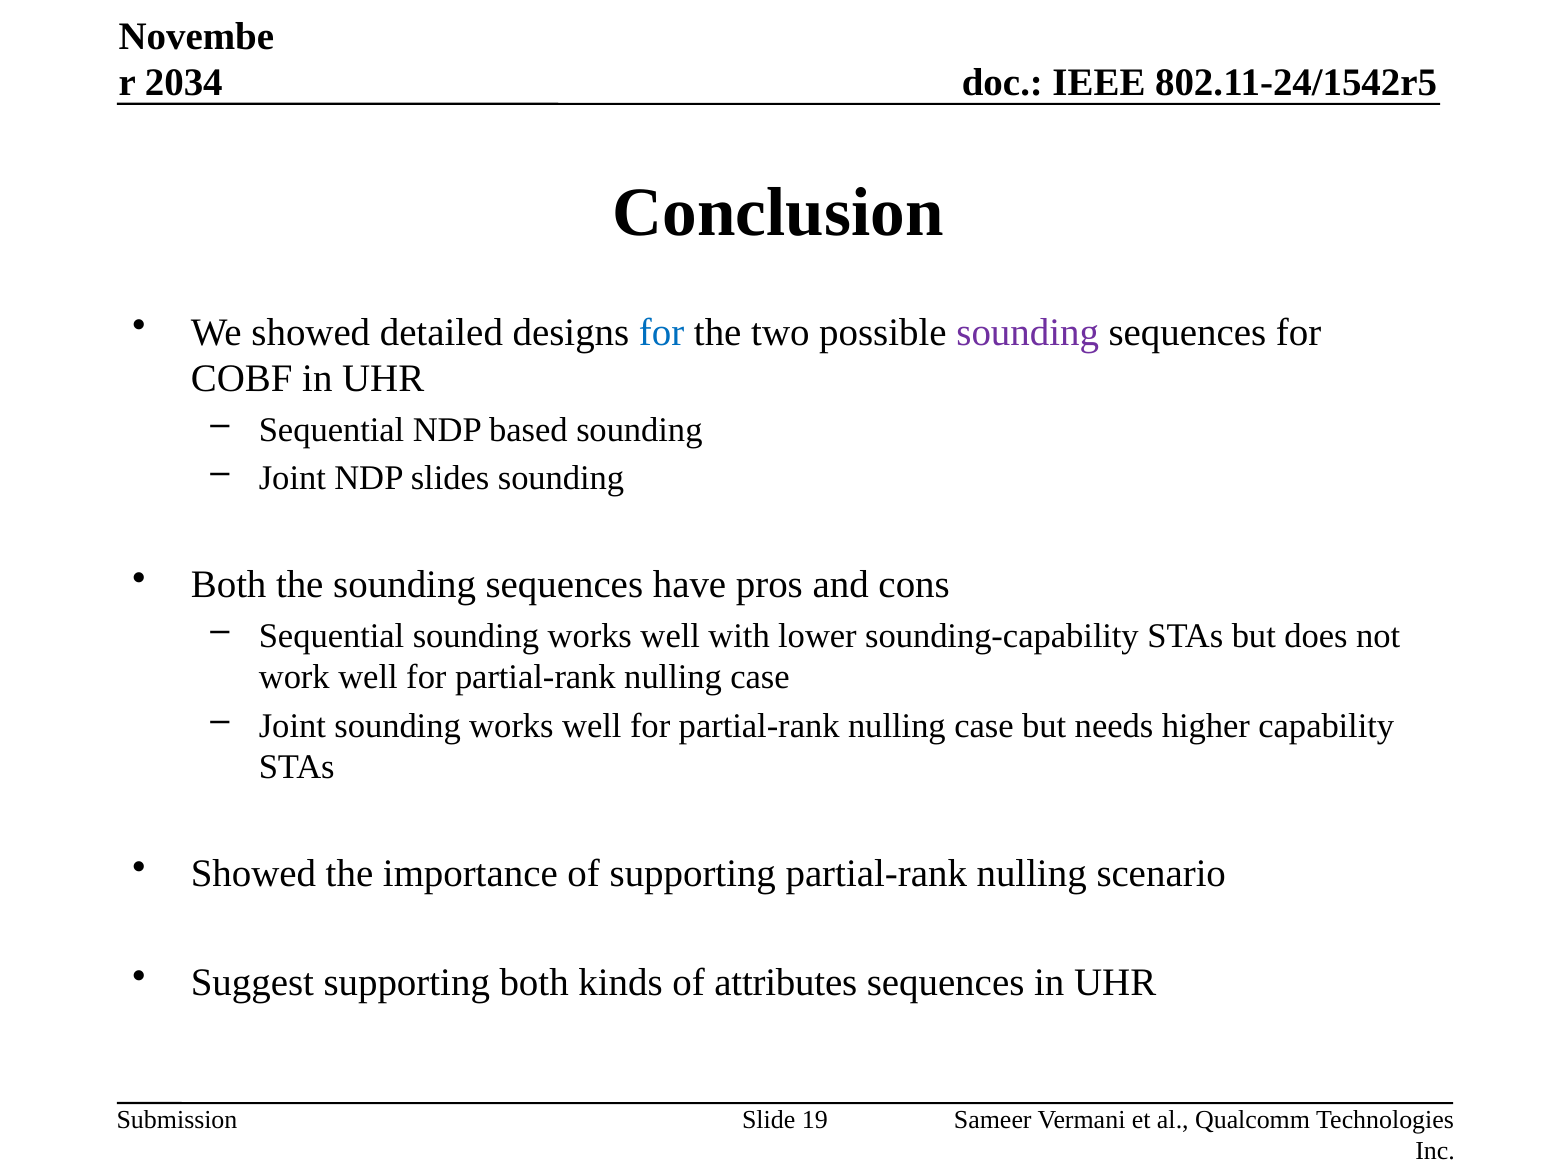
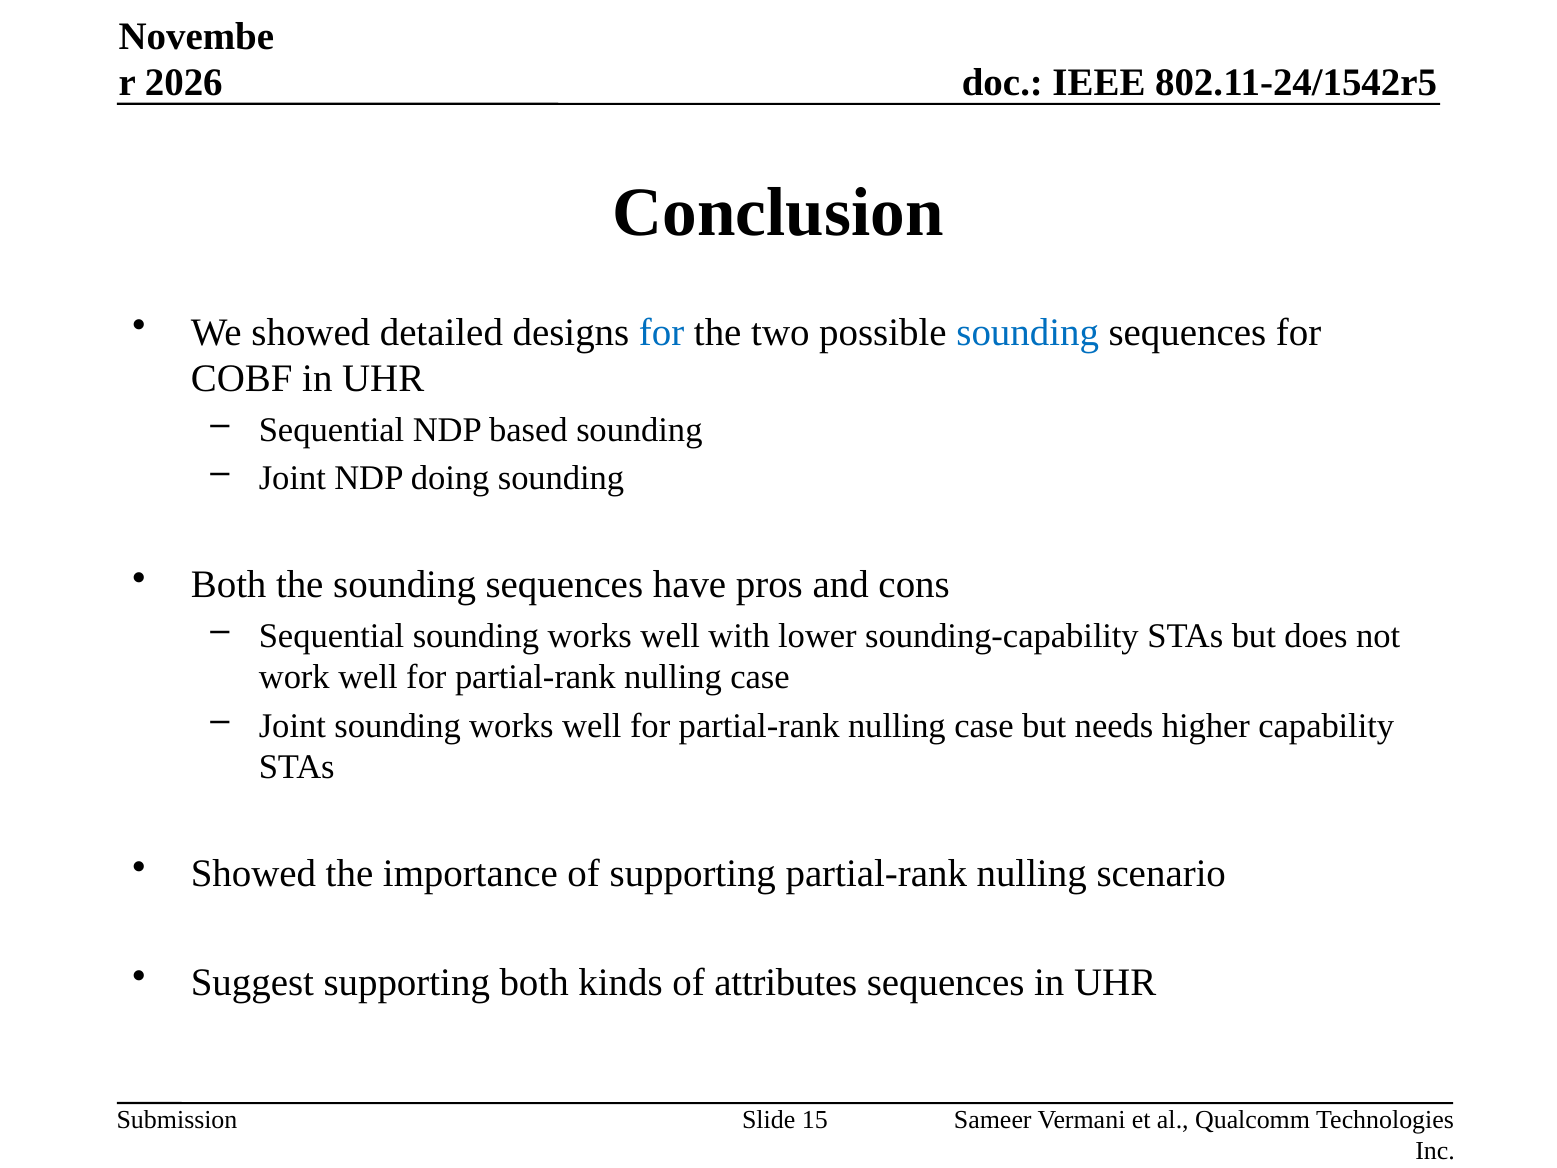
2034: 2034 -> 2026
sounding at (1028, 332) colour: purple -> blue
slides: slides -> doing
19: 19 -> 15
